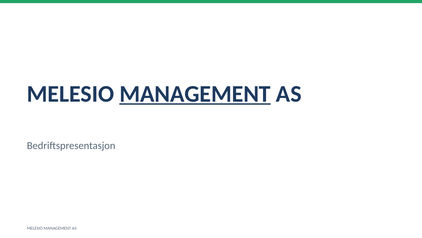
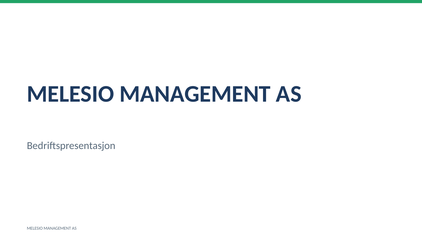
MANAGEMENT at (195, 94) underline: present -> none
